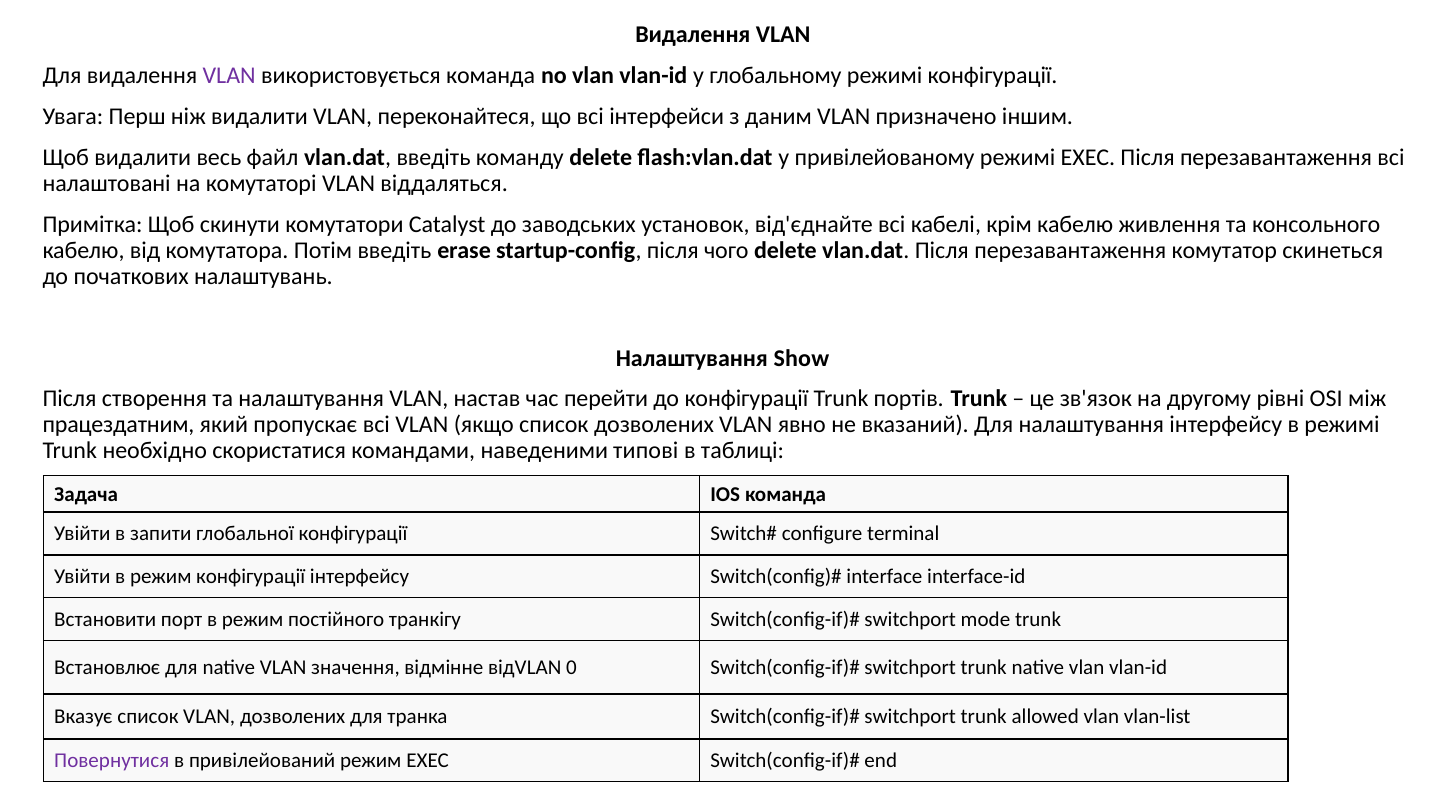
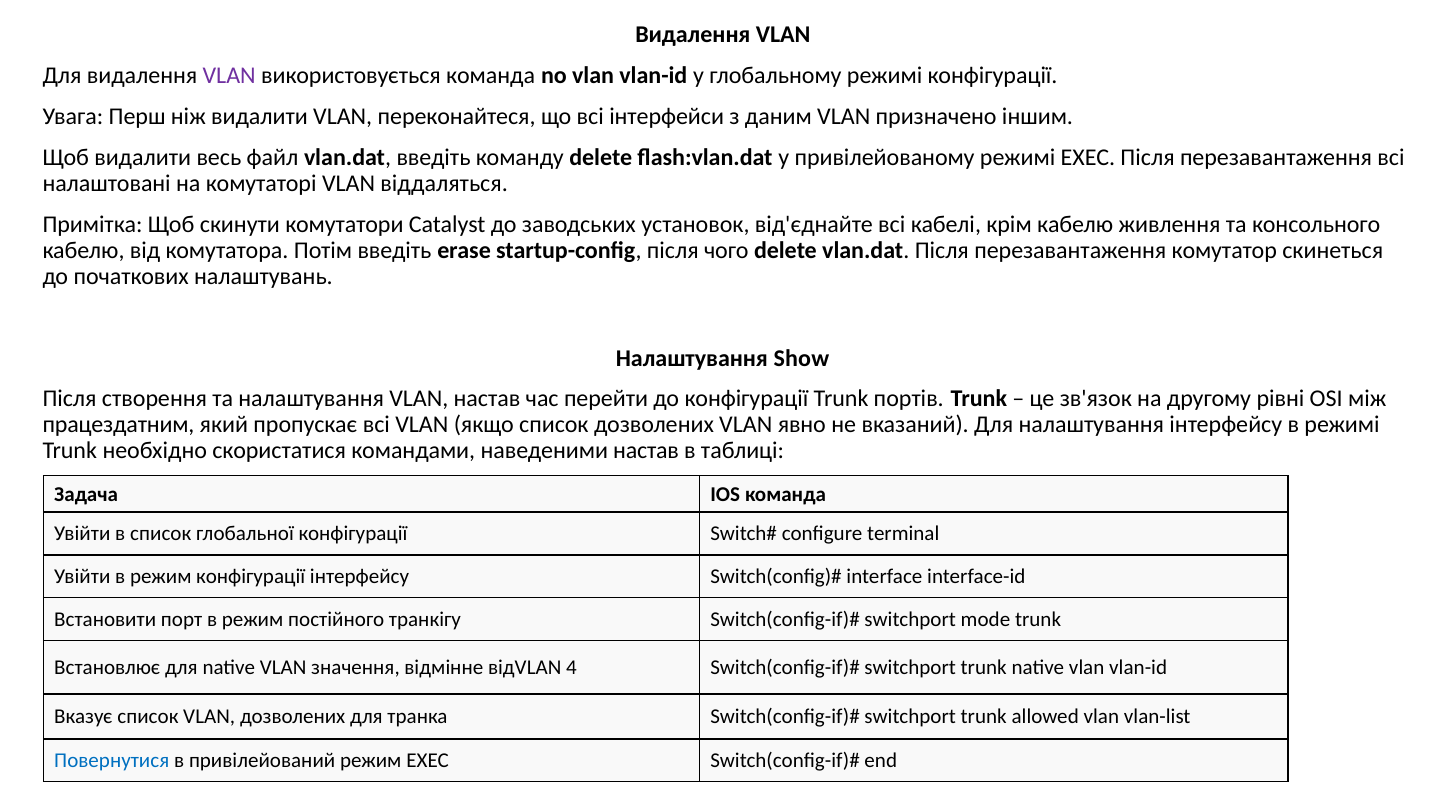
наведеними типові: типові -> настав
в запити: запити -> список
0: 0 -> 4
Повернутися colour: purple -> blue
